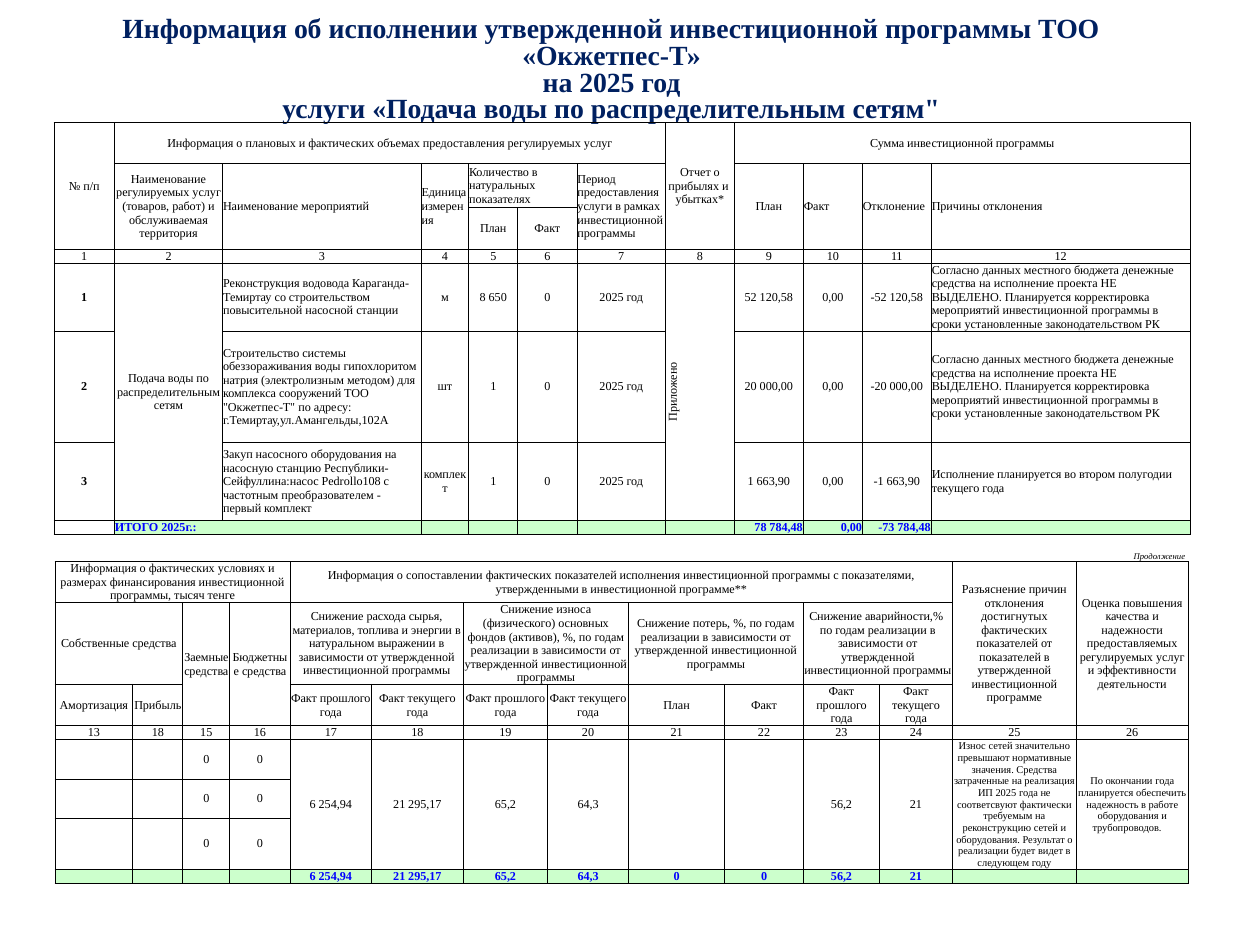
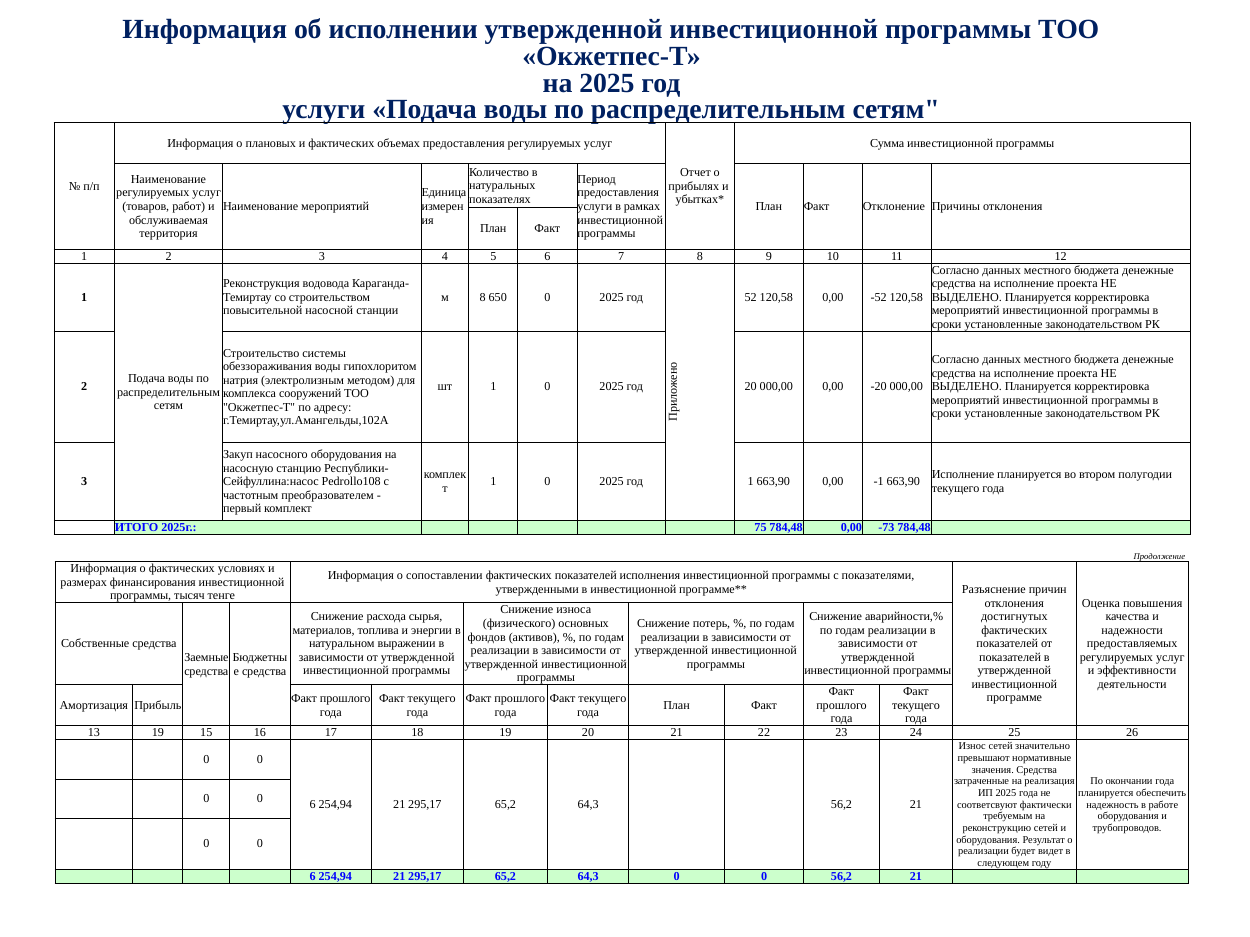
78: 78 -> 75
13 18: 18 -> 19
